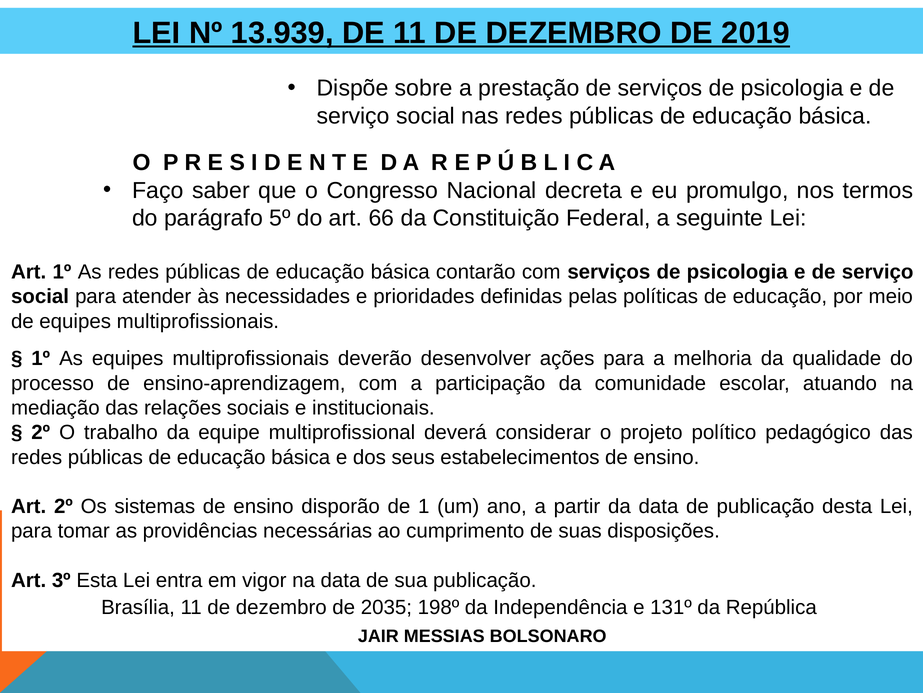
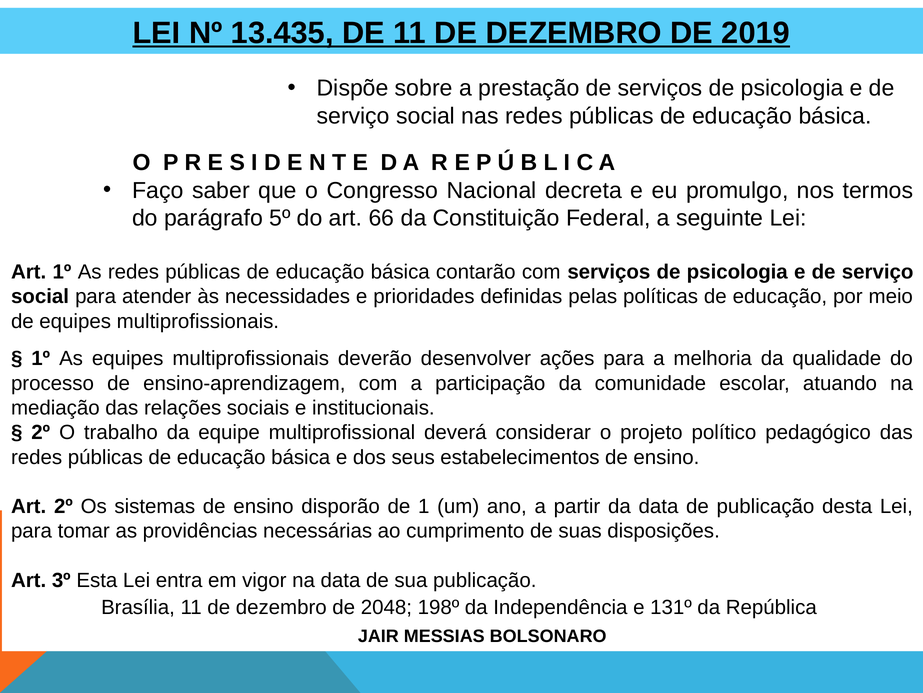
13.939: 13.939 -> 13.435
2035: 2035 -> 2048
